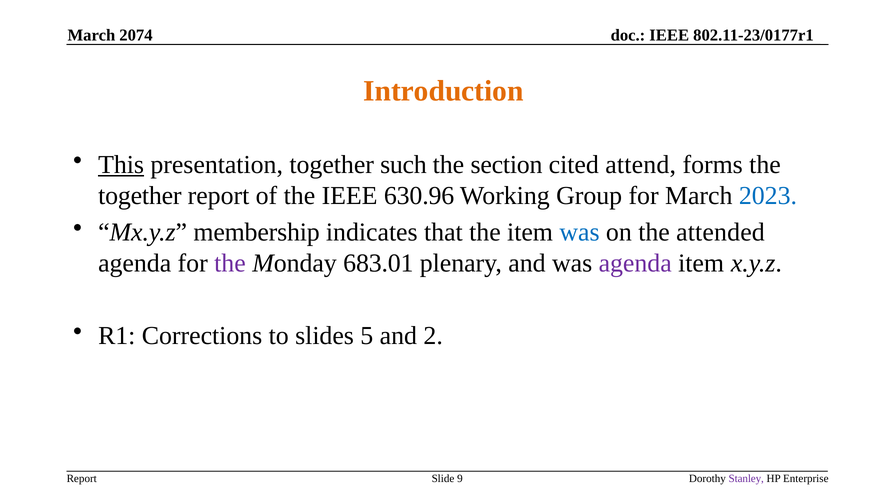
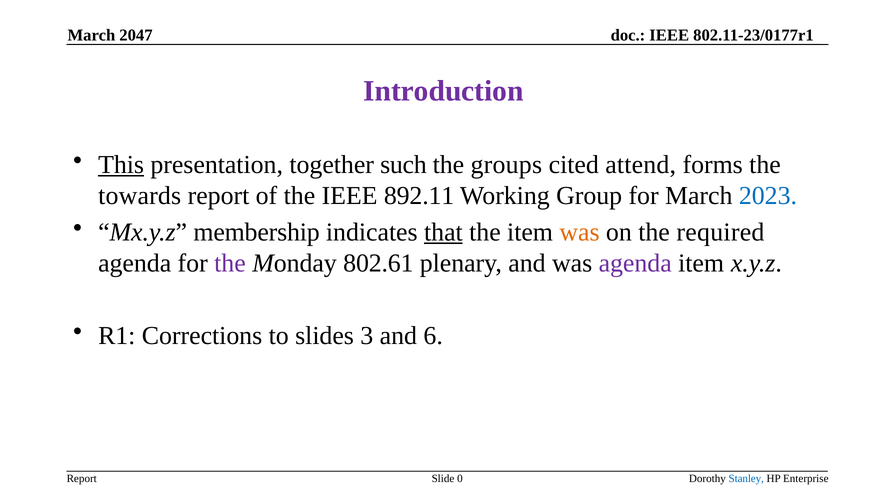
2074: 2074 -> 2047
Introduction colour: orange -> purple
section: section -> groups
together at (140, 196): together -> towards
630.96: 630.96 -> 892.11
that underline: none -> present
was at (580, 232) colour: blue -> orange
attended: attended -> required
683.01: 683.01 -> 802.61
5: 5 -> 3
2: 2 -> 6
9: 9 -> 0
Stanley colour: purple -> blue
